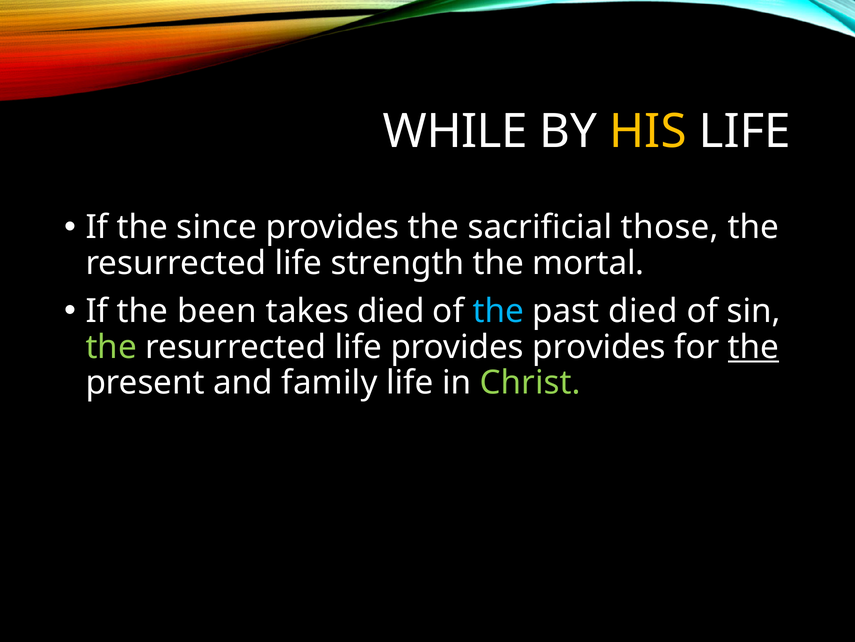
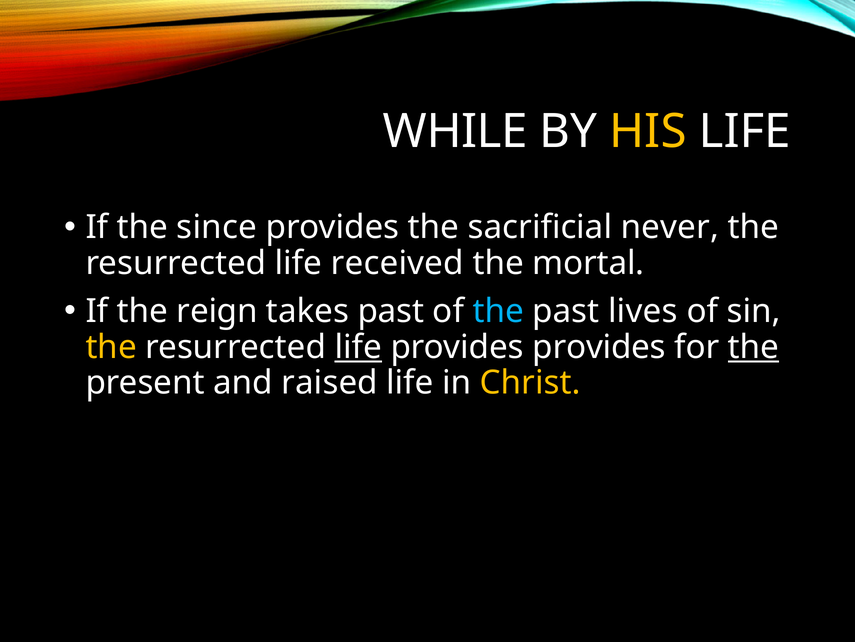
those: those -> never
strength: strength -> received
been: been -> reign
takes died: died -> past
past died: died -> lives
the at (111, 347) colour: light green -> yellow
life at (358, 347) underline: none -> present
family: family -> raised
Christ colour: light green -> yellow
